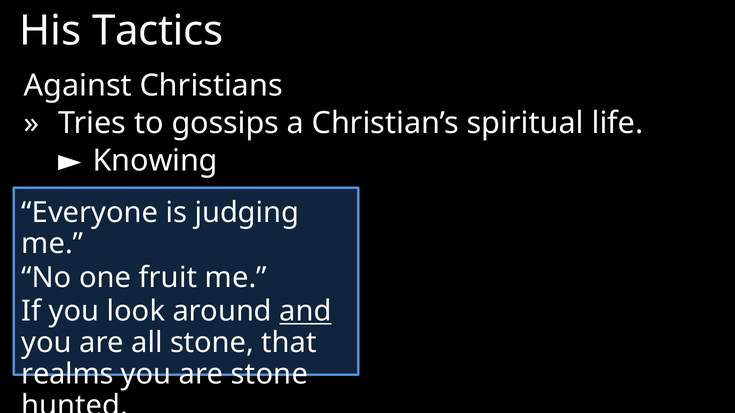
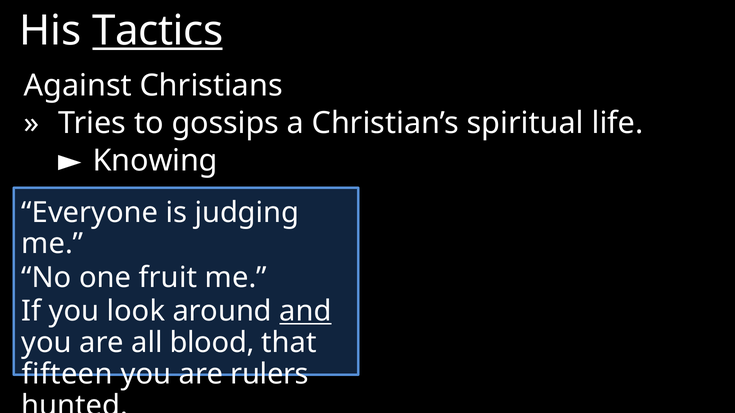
Tactics underline: none -> present
all stone: stone -> blood
realms: realms -> fifteen
are stone: stone -> rulers
